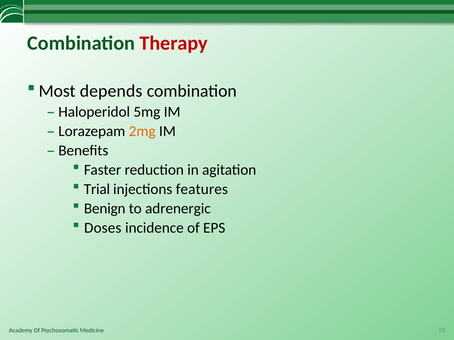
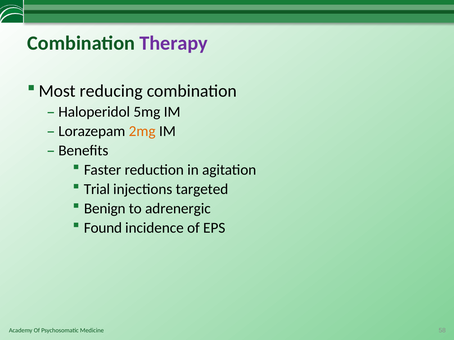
Therapy colour: red -> purple
depends: depends -> reducing
features: features -> targeted
Doses: Doses -> Found
